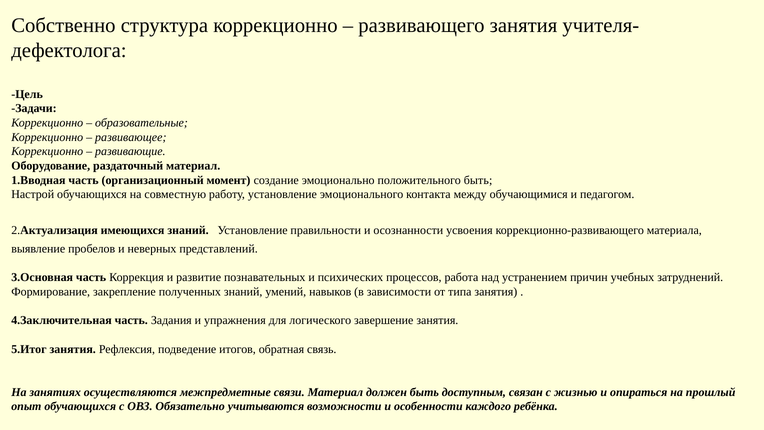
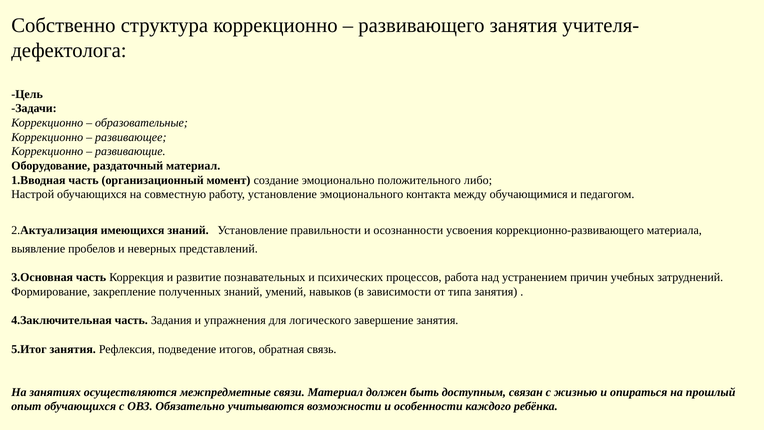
положительного быть: быть -> либо
